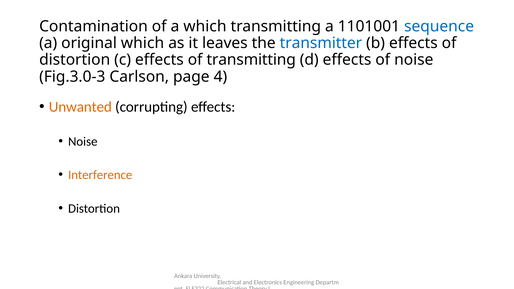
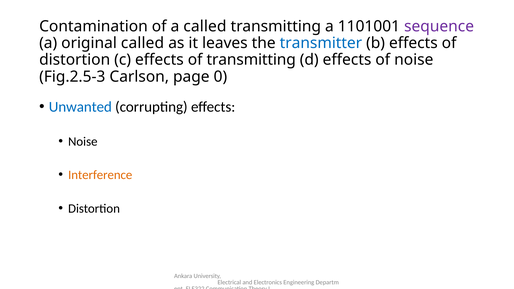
a which: which -> called
sequence colour: blue -> purple
original which: which -> called
Fig.3.0-3: Fig.3.0-3 -> Fig.2.5-3
4: 4 -> 0
Unwanted colour: orange -> blue
